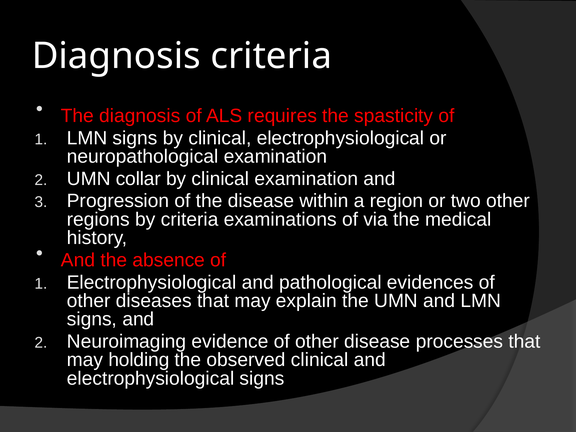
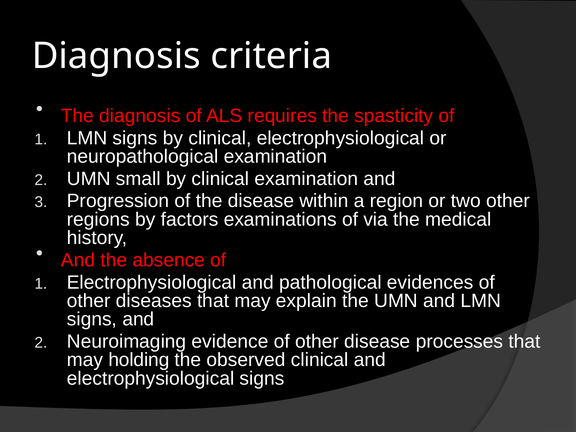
collar: collar -> small
by criteria: criteria -> factors
